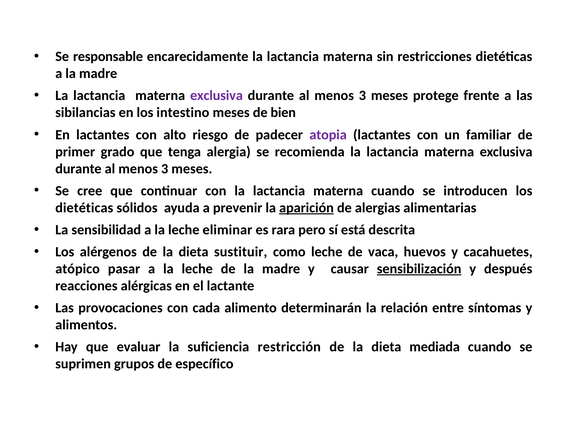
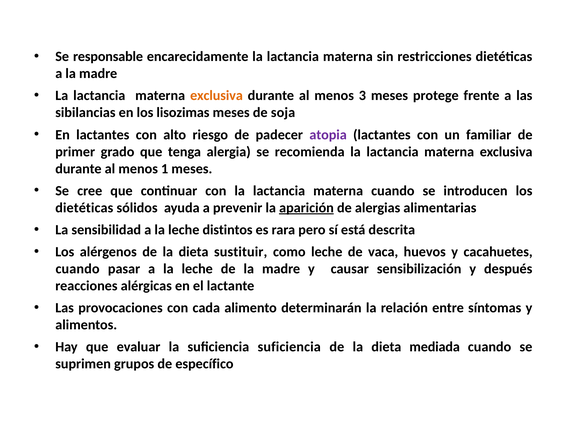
exclusiva at (216, 96) colour: purple -> orange
intestino: intestino -> lisozimas
bien: bien -> soja
3 at (165, 169): 3 -> 1
eliminar: eliminar -> distintos
atópico at (78, 269): atópico -> cuando
sensibilización underline: present -> none
suficiencia restricción: restricción -> suficiencia
